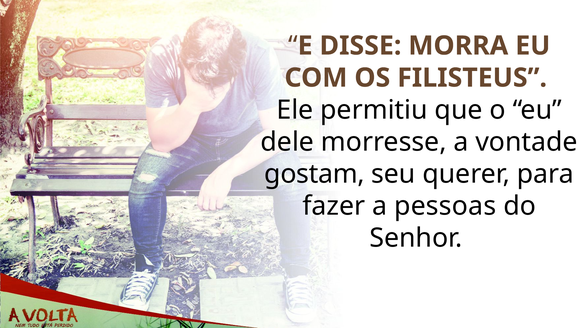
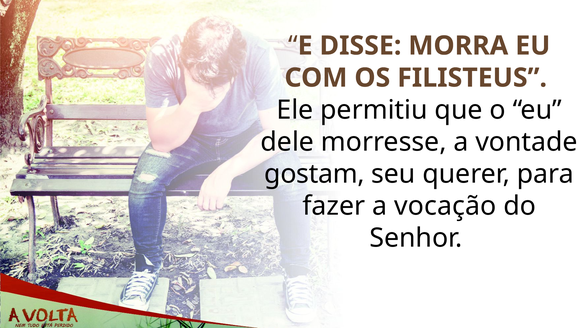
pessoas: pessoas -> vocação
